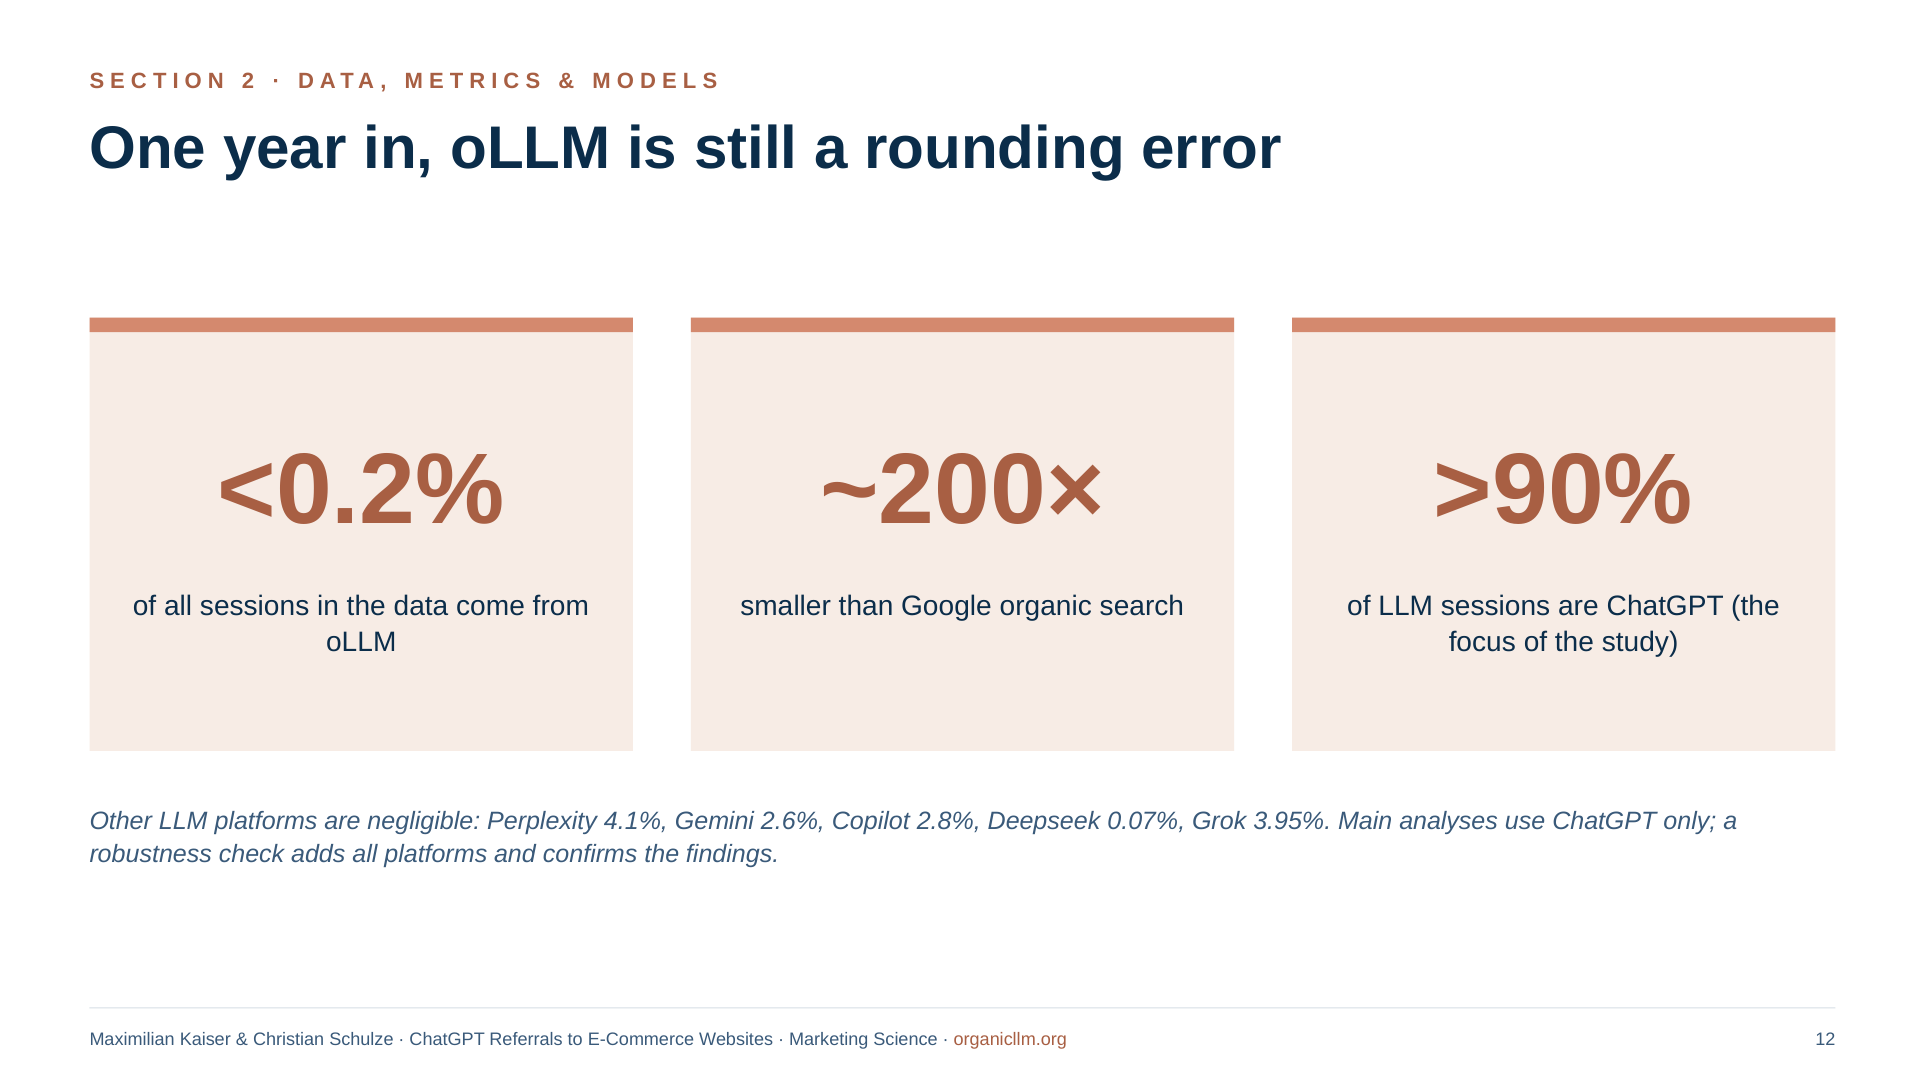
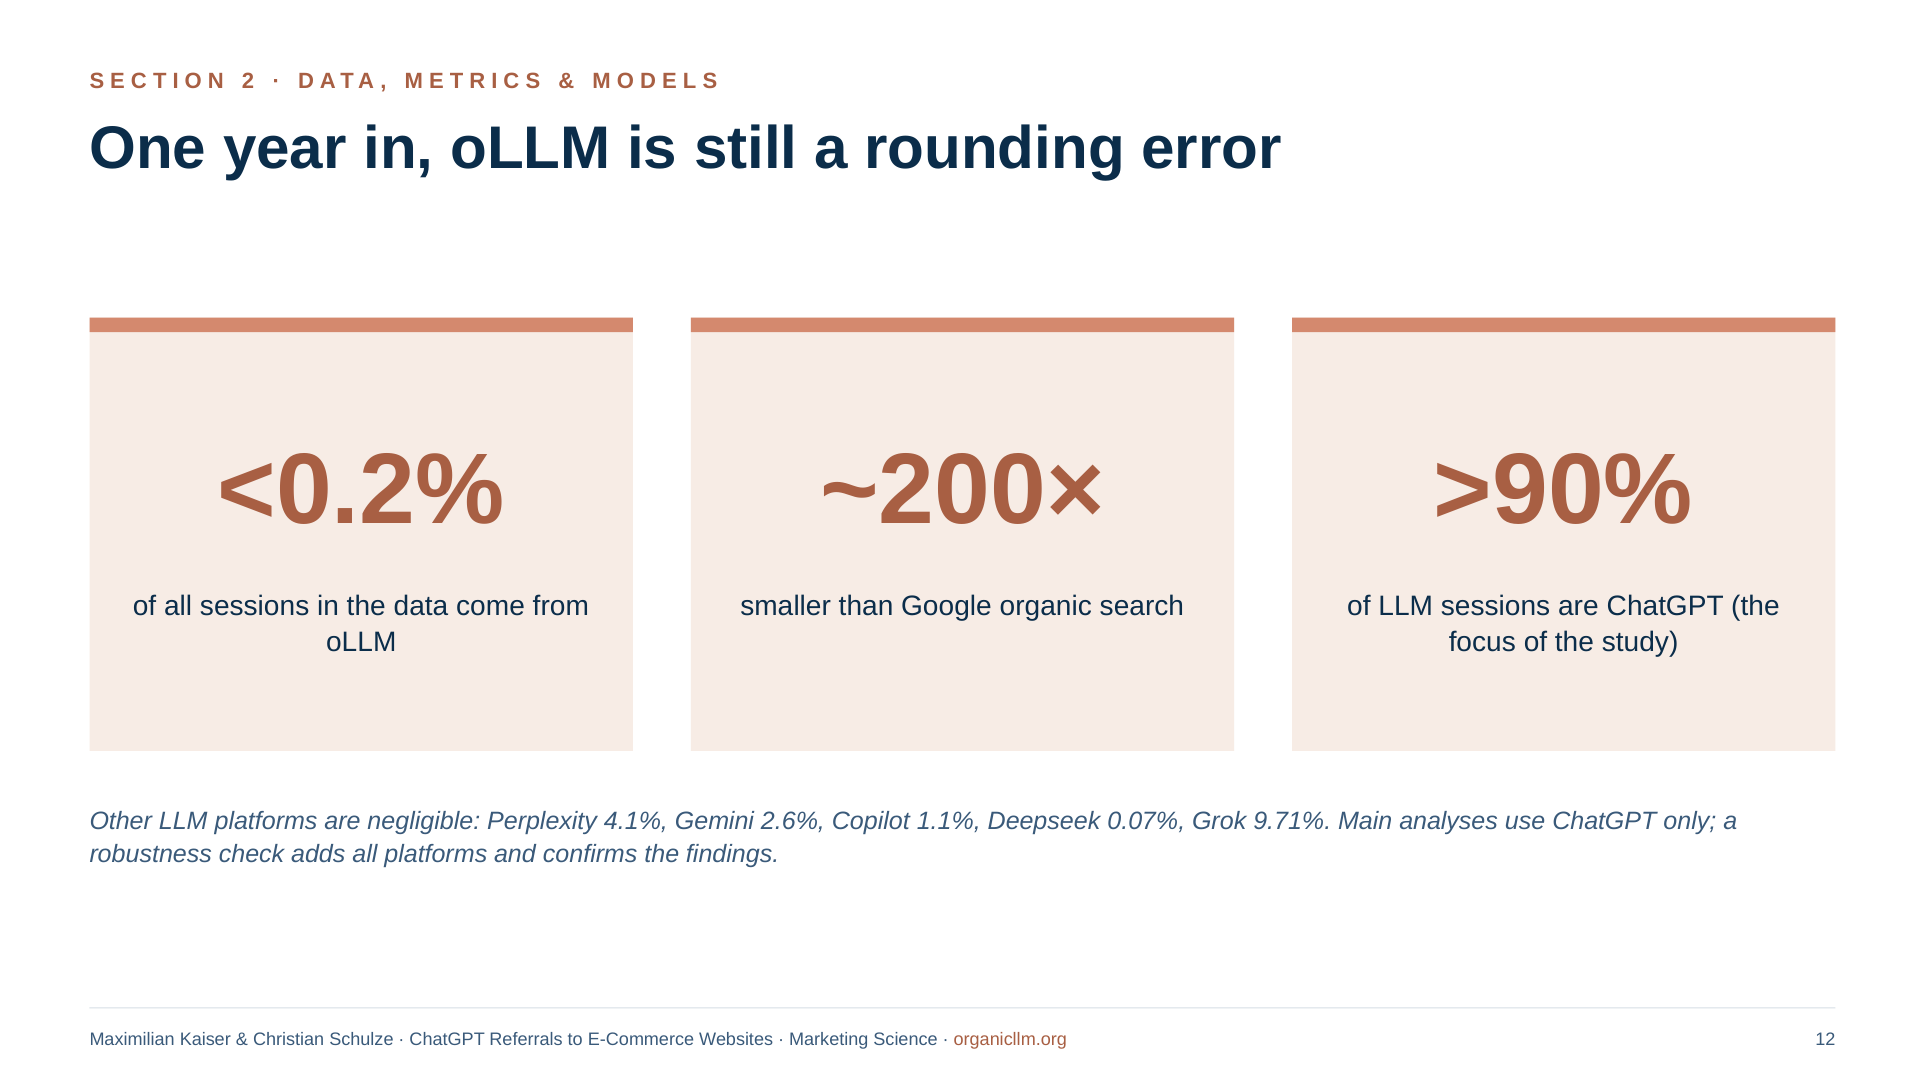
2.8%: 2.8% -> 1.1%
3.95%: 3.95% -> 9.71%
